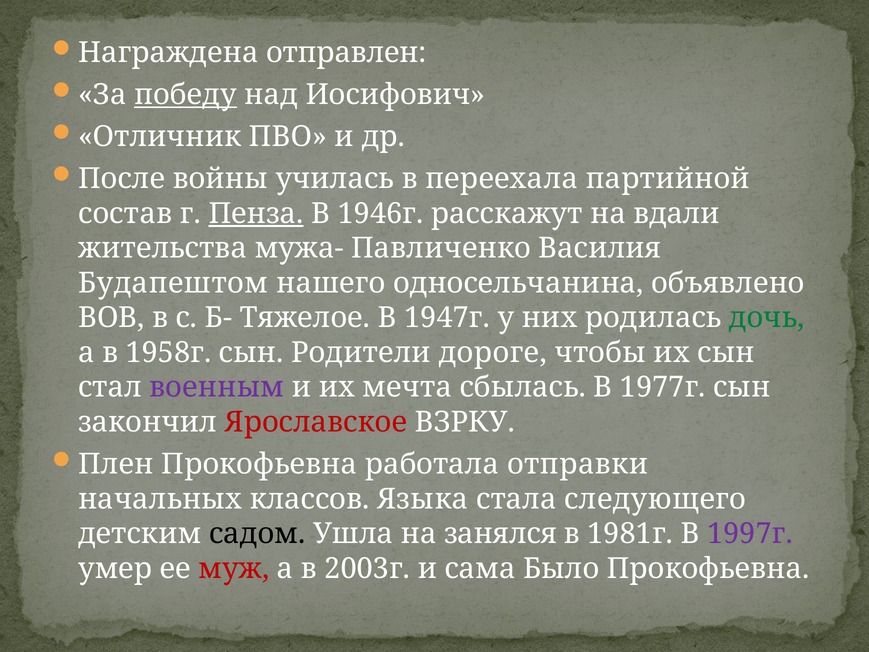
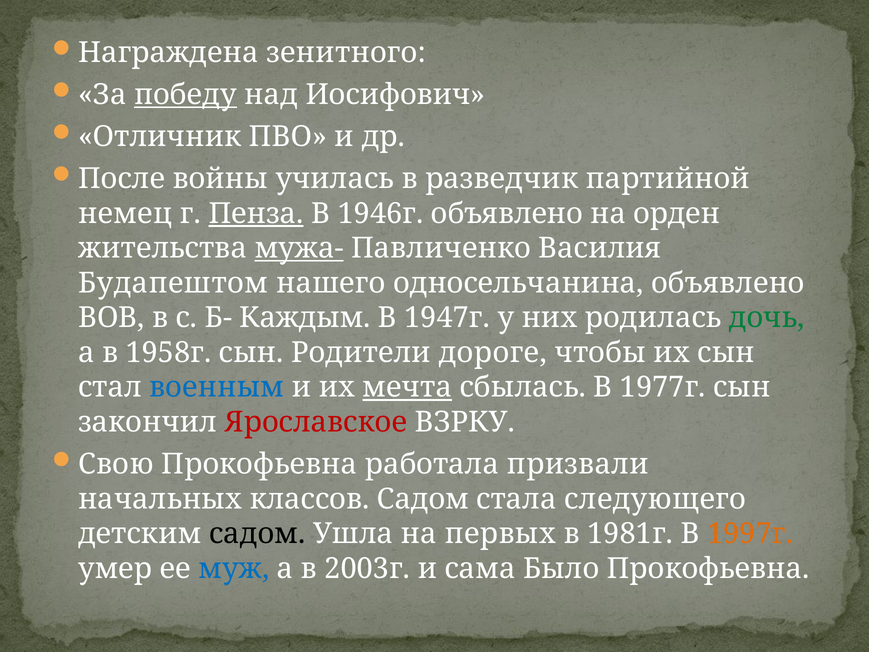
отправлен: отправлен -> зенитного
переехала: переехала -> разведчик
состав: состав -> немец
1946г расскажут: расскажут -> объявлено
вдали: вдали -> орден
мужа- underline: none -> present
Тяжелое: Тяжелое -> Каждым
военным colour: purple -> blue
мечта underline: none -> present
Плен: Плен -> Свою
отправки: отправки -> призвали
классов Языка: Языка -> Садом
занялся: занялся -> первых
1997г colour: purple -> orange
муж colour: red -> blue
